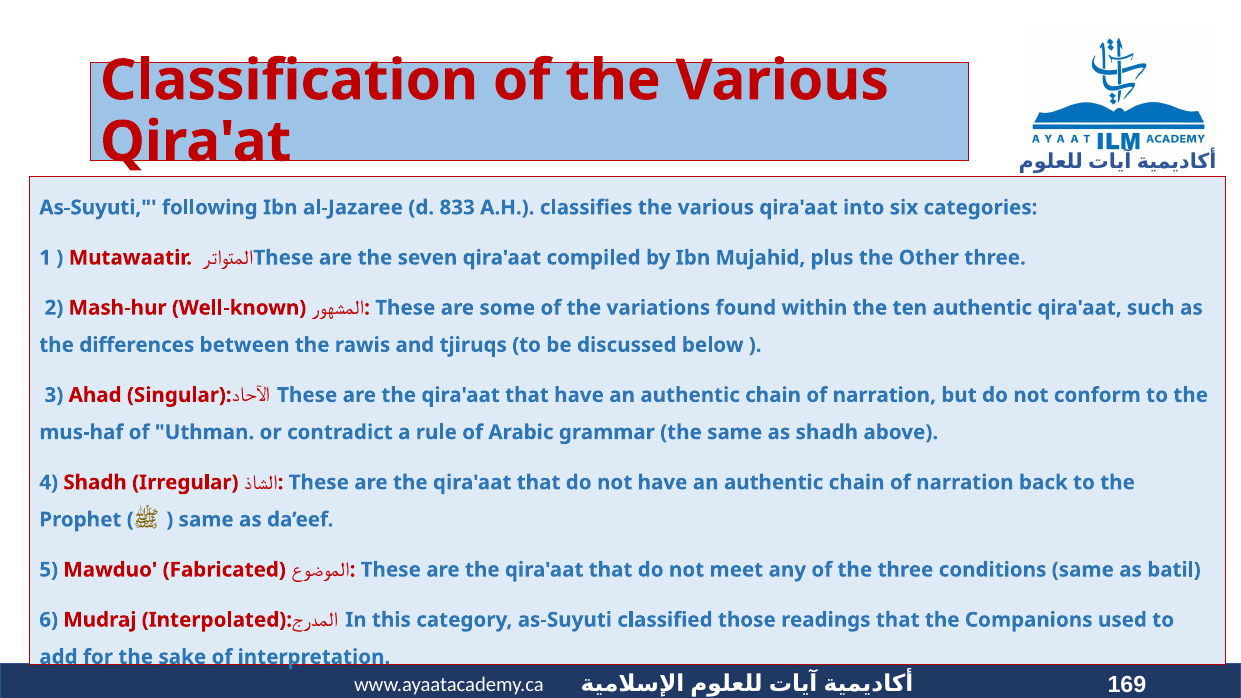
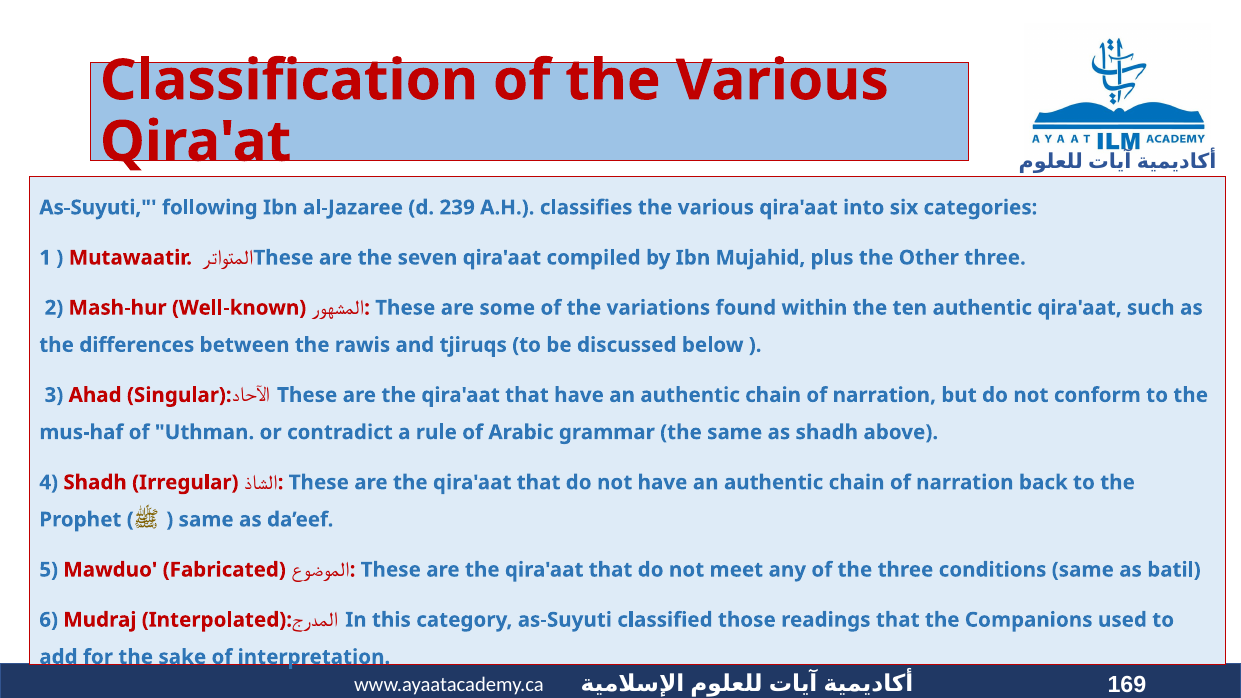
833: 833 -> 239
